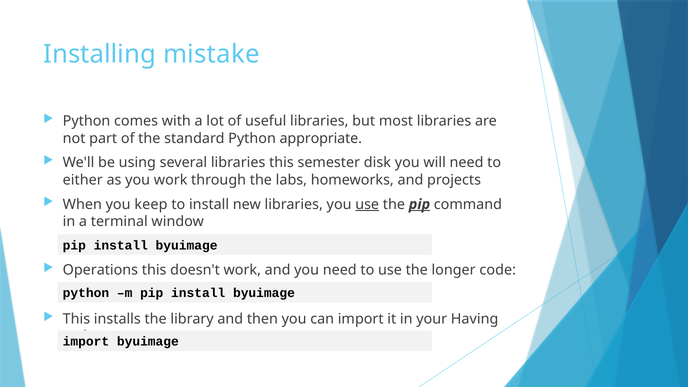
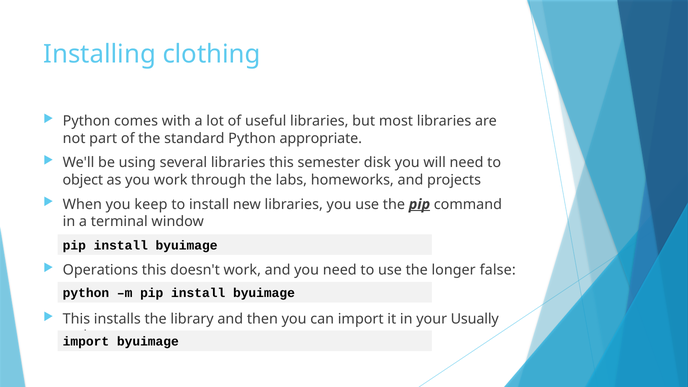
mistake: mistake -> clothing
either: either -> object
use at (367, 204) underline: present -> none
longer code: code -> false
Having: Having -> Usually
